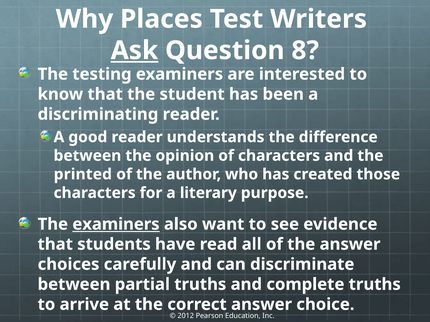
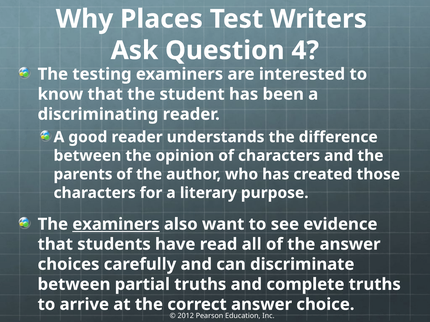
Ask underline: present -> none
8: 8 -> 4
printed: printed -> parents
